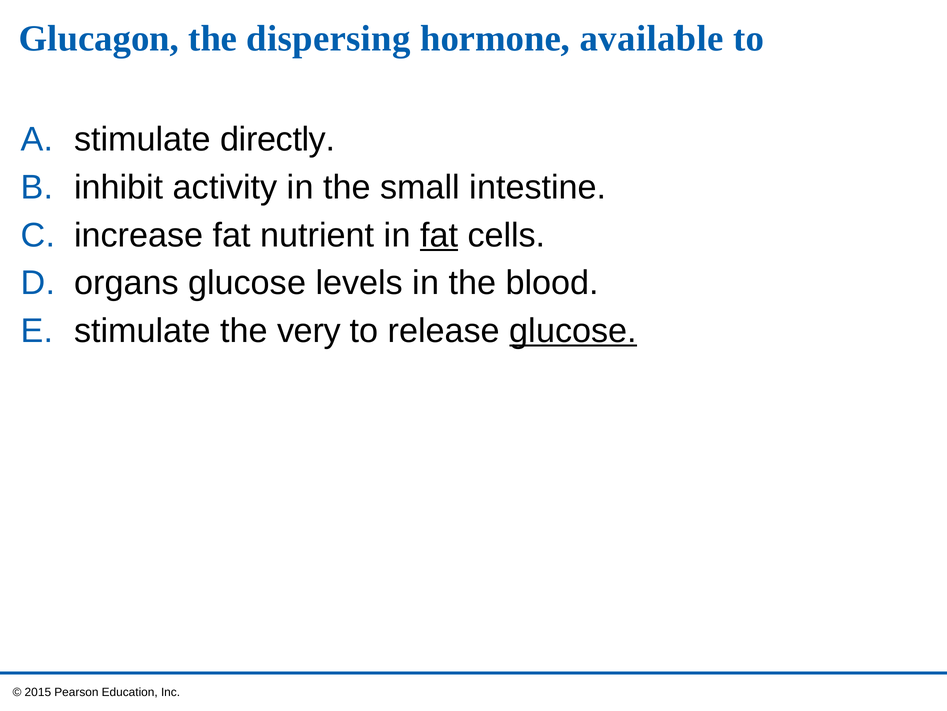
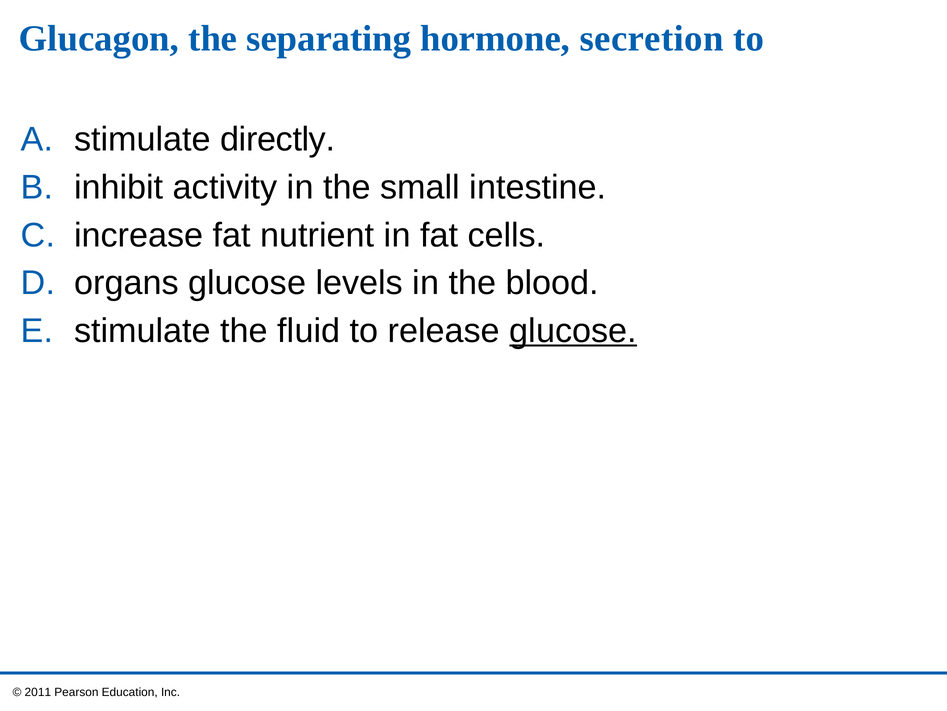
dispersing: dispersing -> separating
available: available -> secretion
fat at (439, 235) underline: present -> none
very: very -> fluid
2015: 2015 -> 2011
